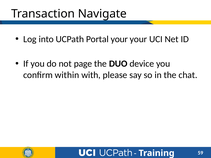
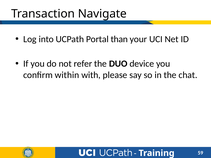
Portal your: your -> than
page: page -> refer
